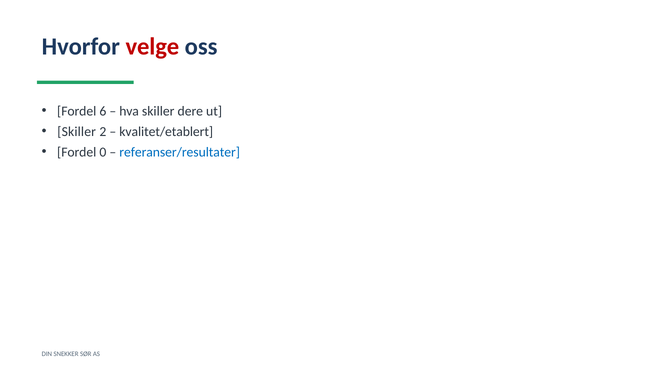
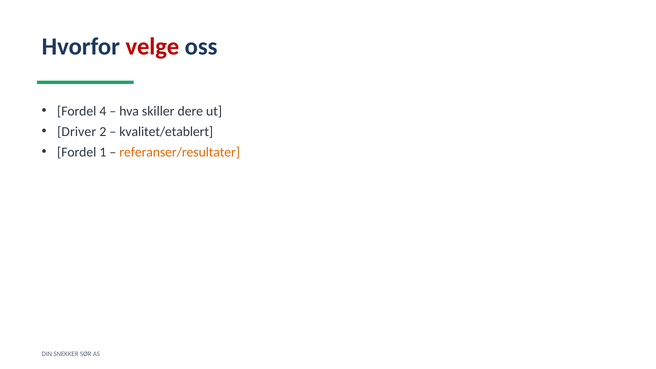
6: 6 -> 4
Skiller at (77, 132): Skiller -> Driver
0: 0 -> 1
referanser/resultater colour: blue -> orange
